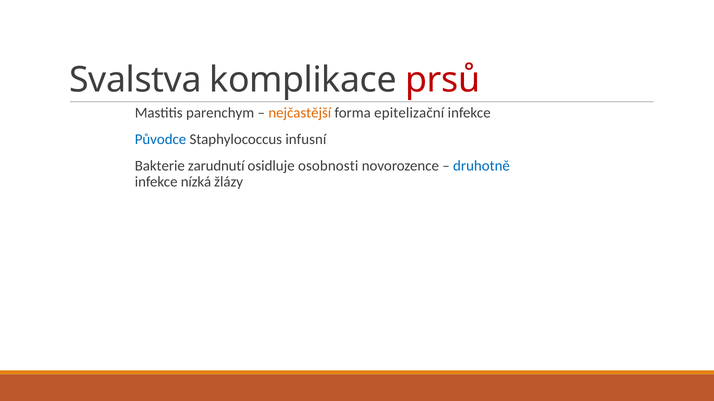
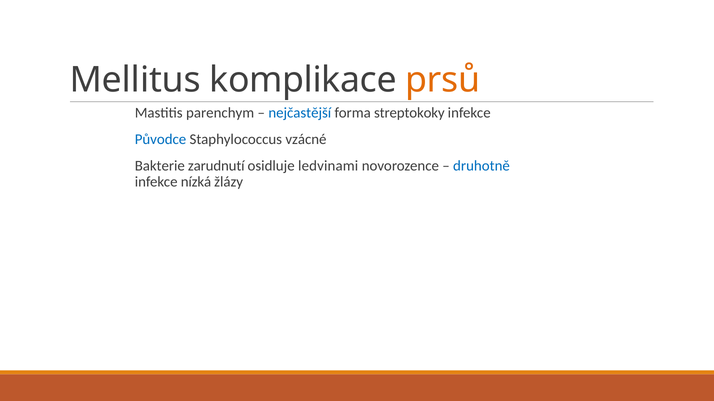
Svalstva: Svalstva -> Mellitus
prsů colour: red -> orange
nejčastější colour: orange -> blue
epitelizační: epitelizační -> streptokoky
infusní: infusní -> vzácné
osobnosti: osobnosti -> ledvinami
